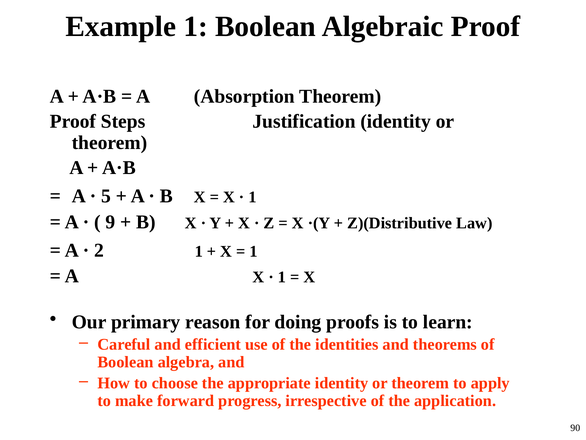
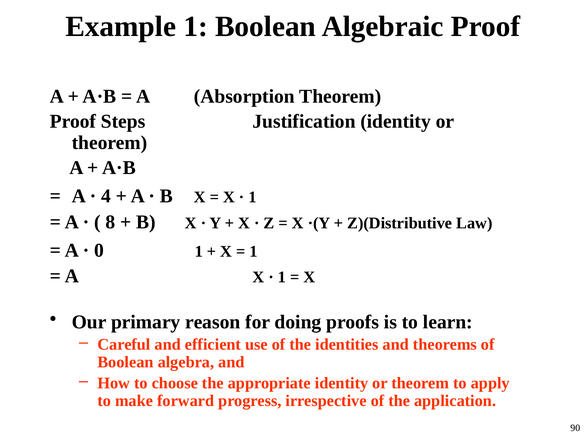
5: 5 -> 4
9: 9 -> 8
2: 2 -> 0
